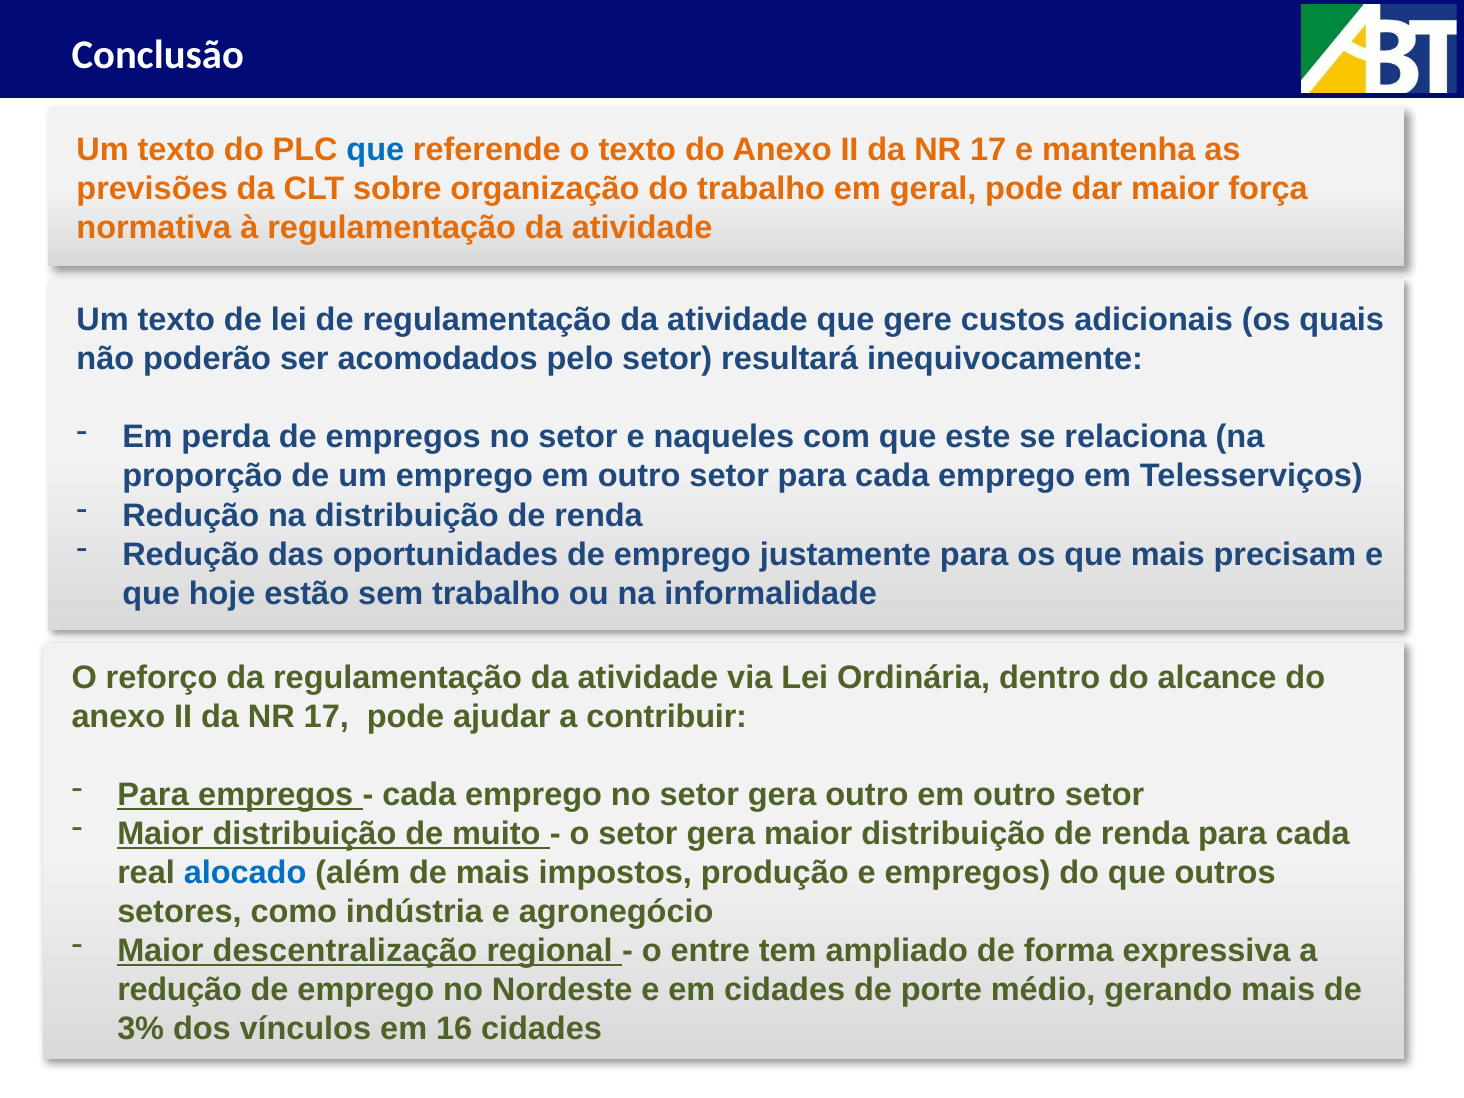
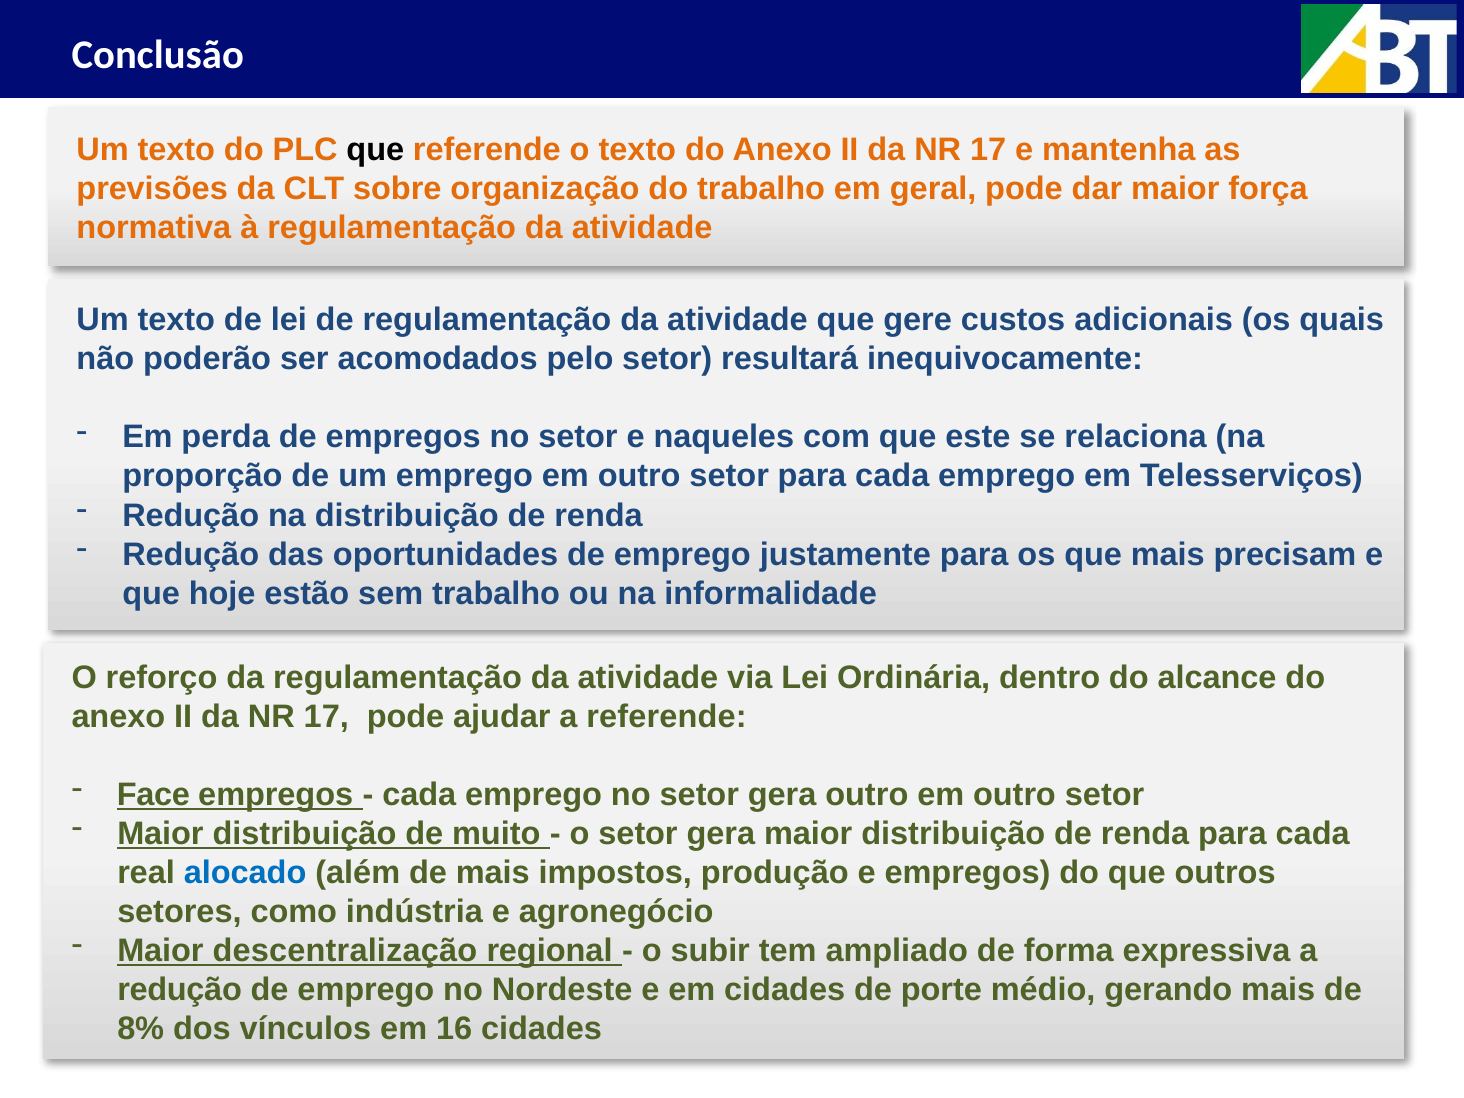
que at (375, 150) colour: blue -> black
a contribuir: contribuir -> referende
Para at (153, 794): Para -> Face
entre: entre -> subir
3%: 3% -> 8%
